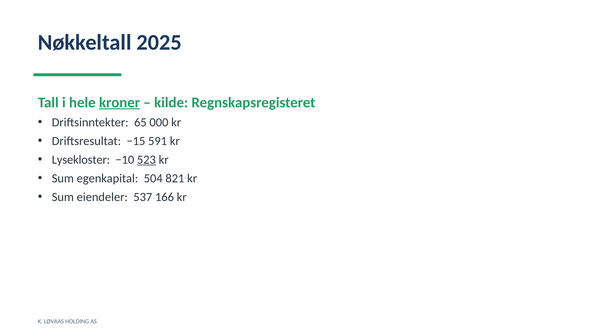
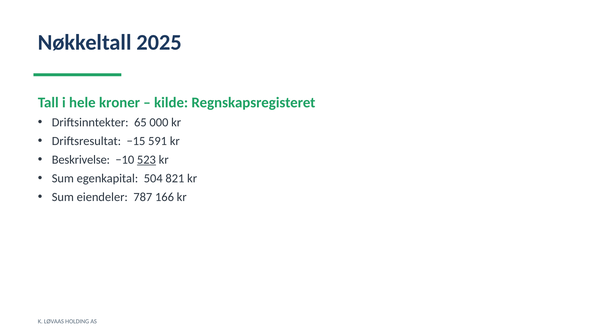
kroner underline: present -> none
Lysekloster: Lysekloster -> Beskrivelse
537: 537 -> 787
